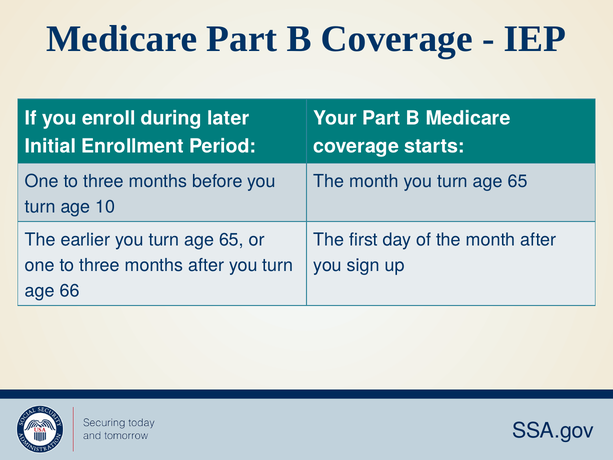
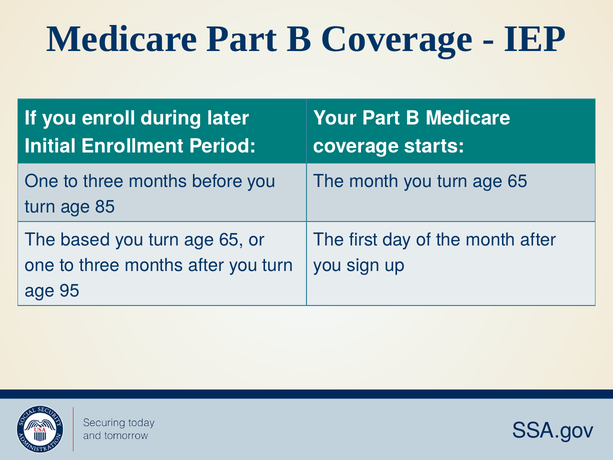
10: 10 -> 85
earlier: earlier -> based
66: 66 -> 95
